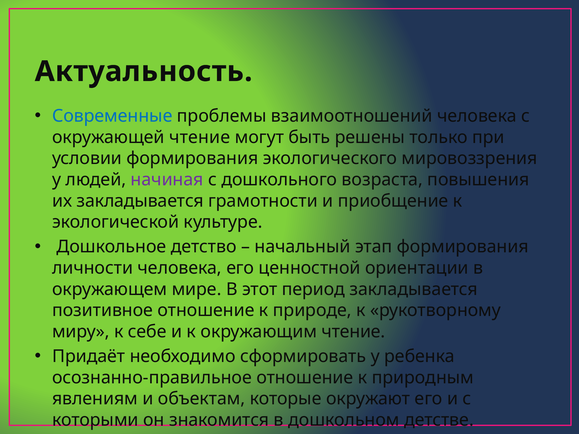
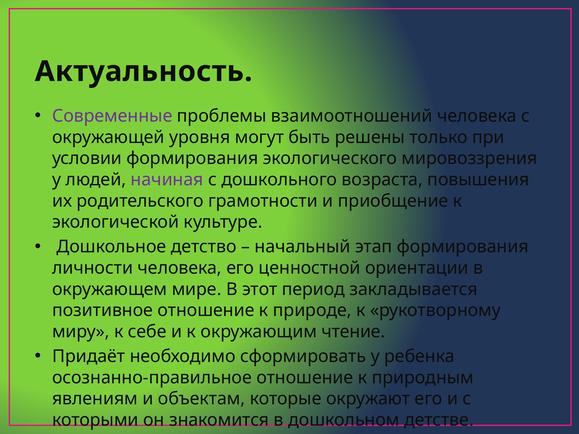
Современные colour: blue -> purple
окружающей чтение: чтение -> уровня
их закладывается: закладывается -> родительского
